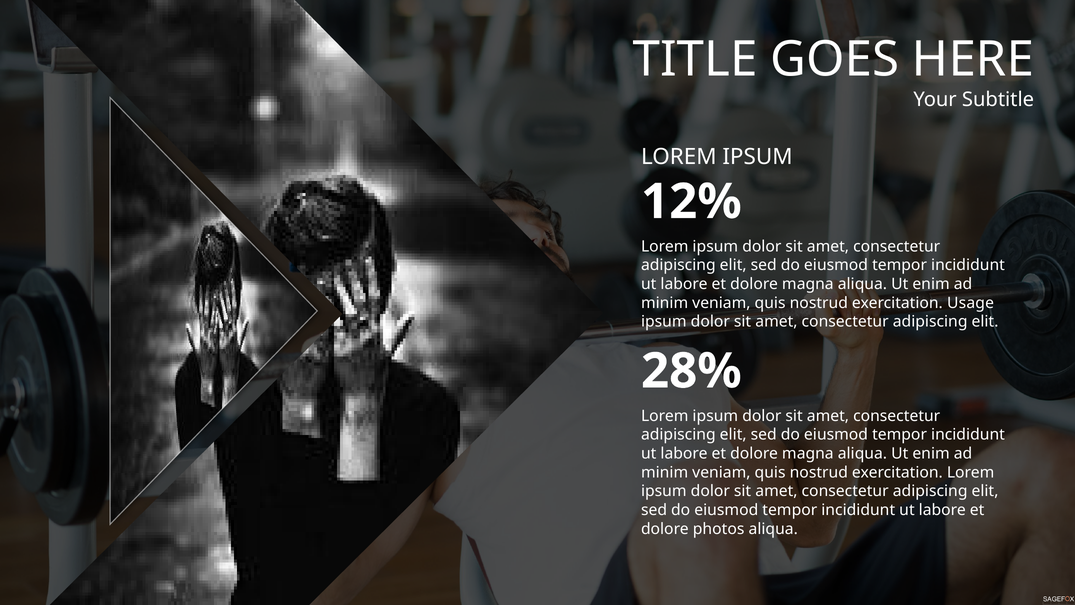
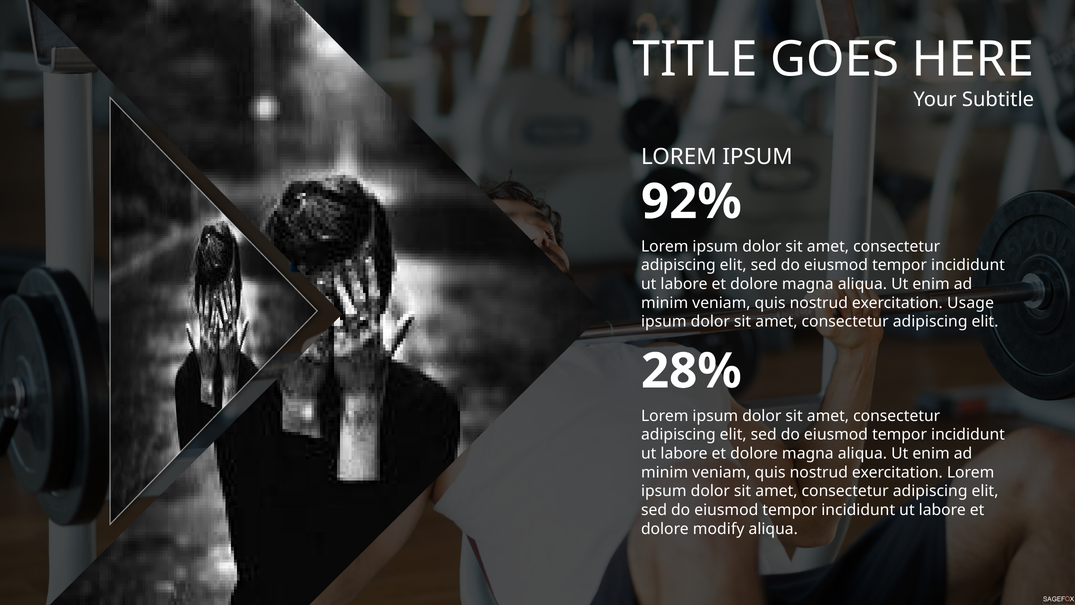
12%: 12% -> 92%
photos: photos -> modify
